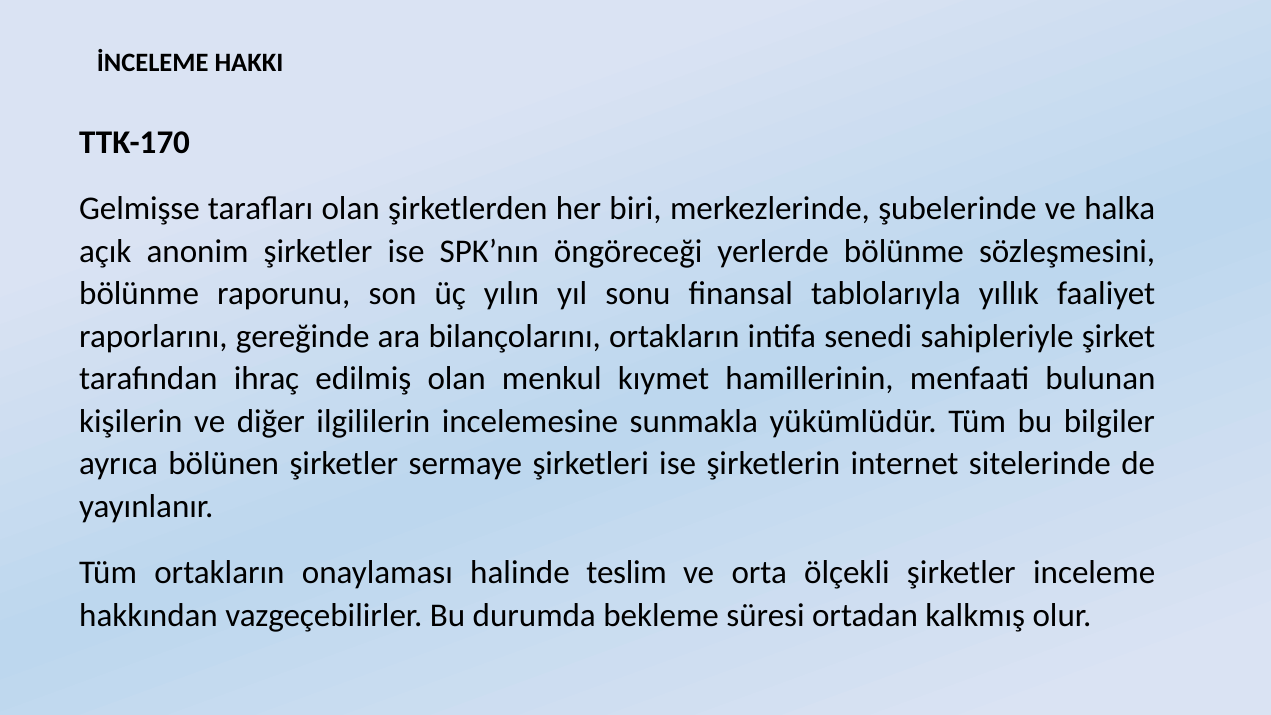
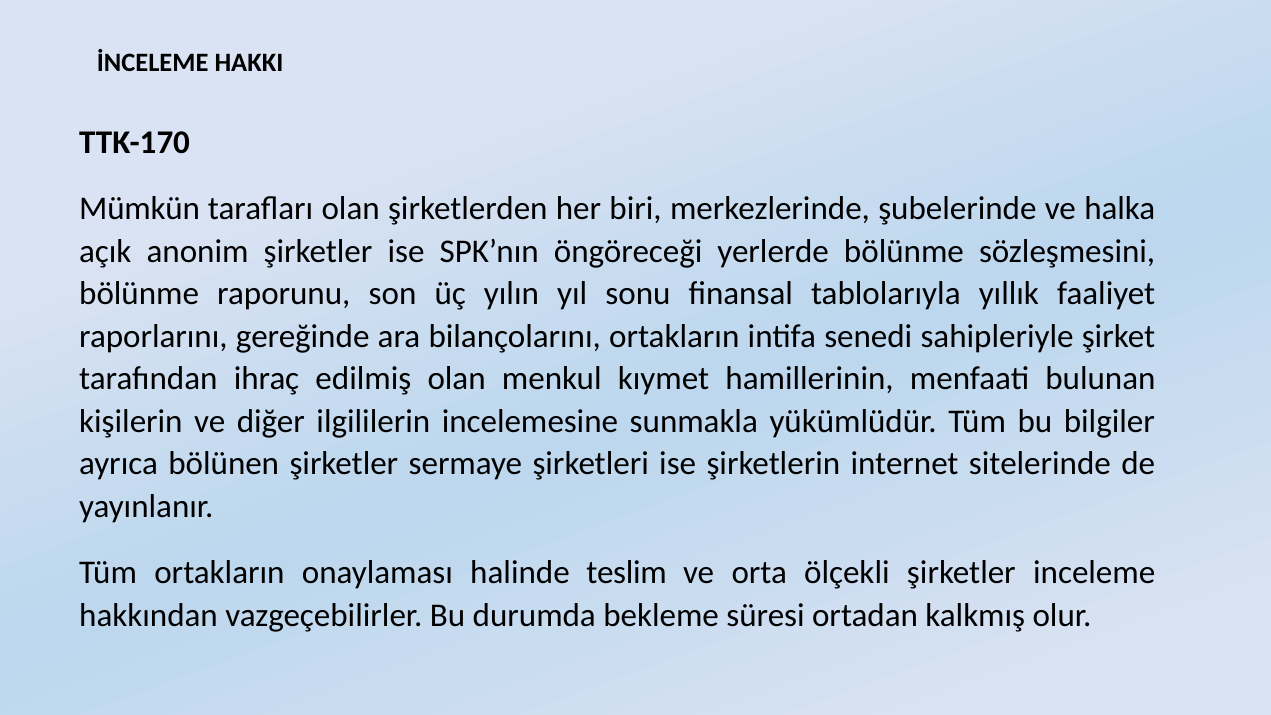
Gelmişse: Gelmişse -> Mümkün
